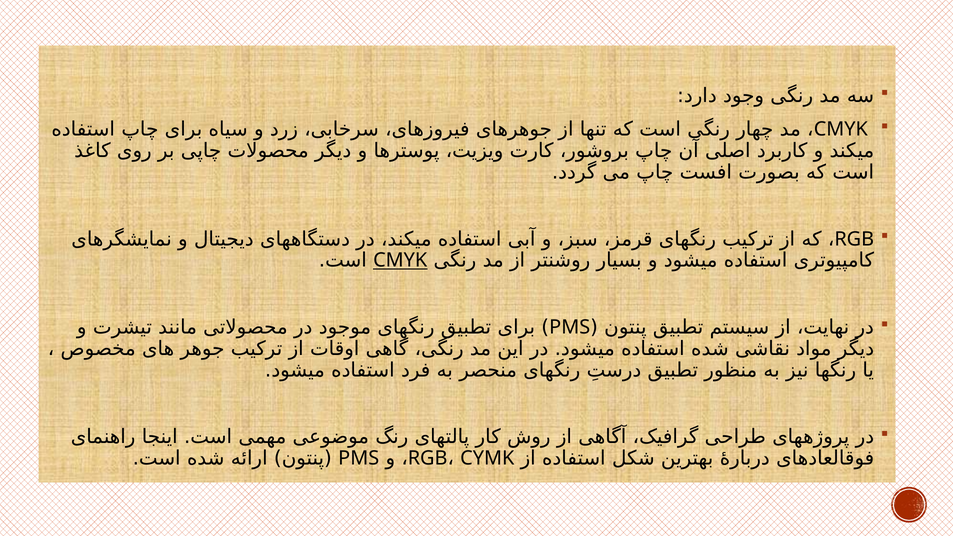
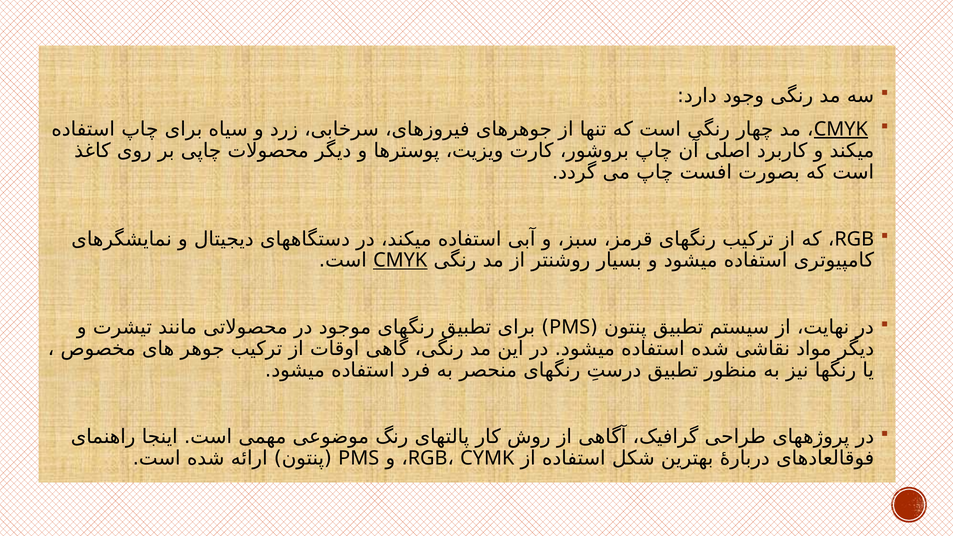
CMYK at (841, 129) underline: none -> present
